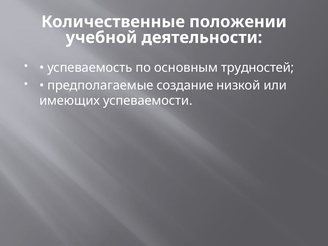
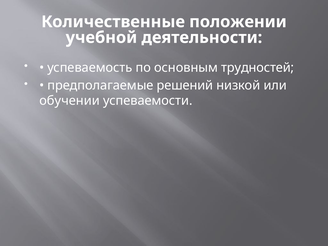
создание: создание -> решений
имеющих: имеющих -> обучении
